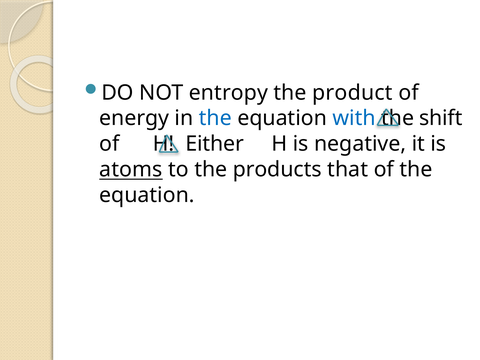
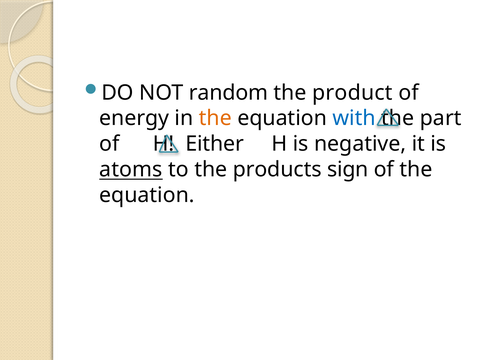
entropy: entropy -> random
the at (215, 118) colour: blue -> orange
shift: shift -> part
that: that -> sign
